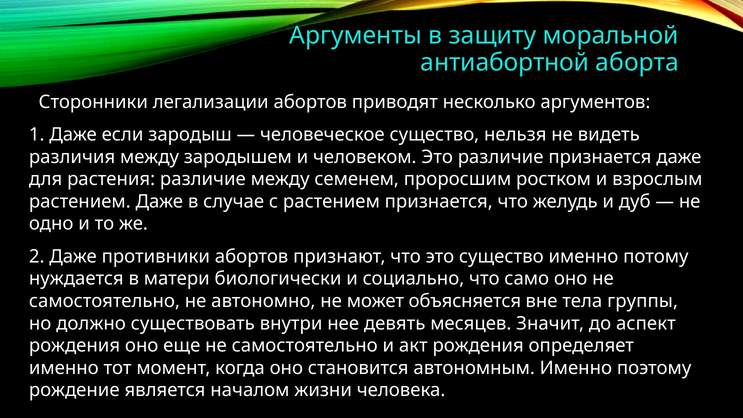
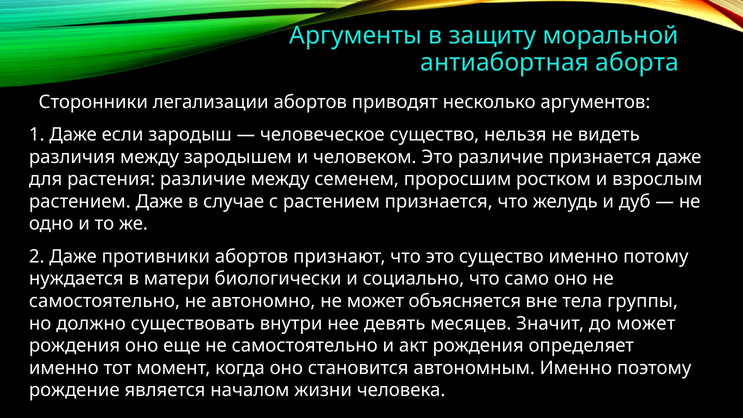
антиабортной: антиабортной -> антиабортная
до аспект: аспект -> может
